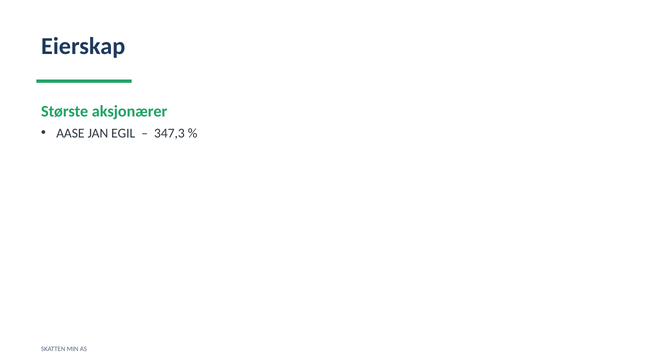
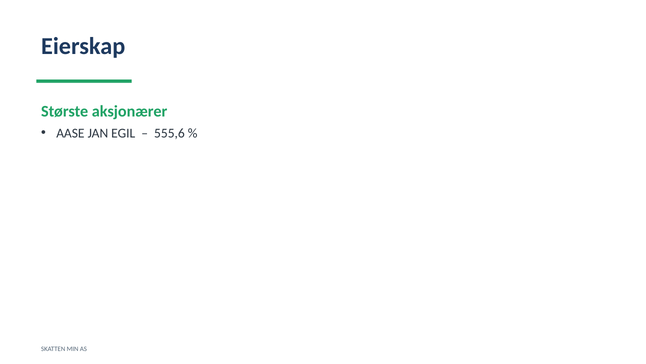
347,3: 347,3 -> 555,6
